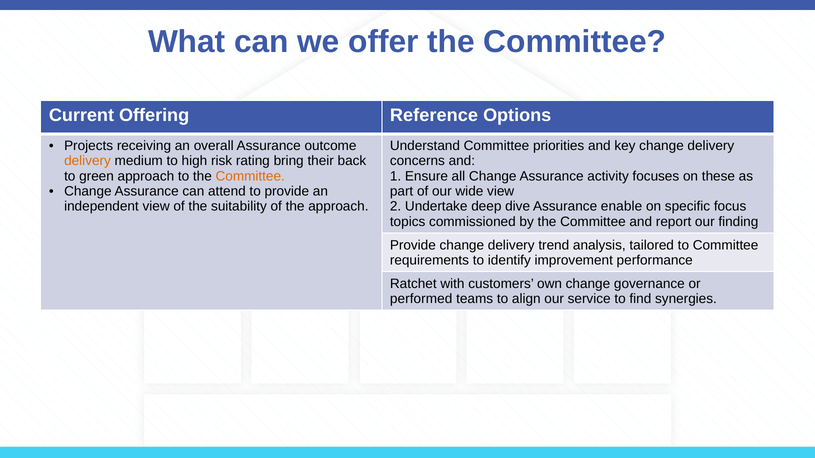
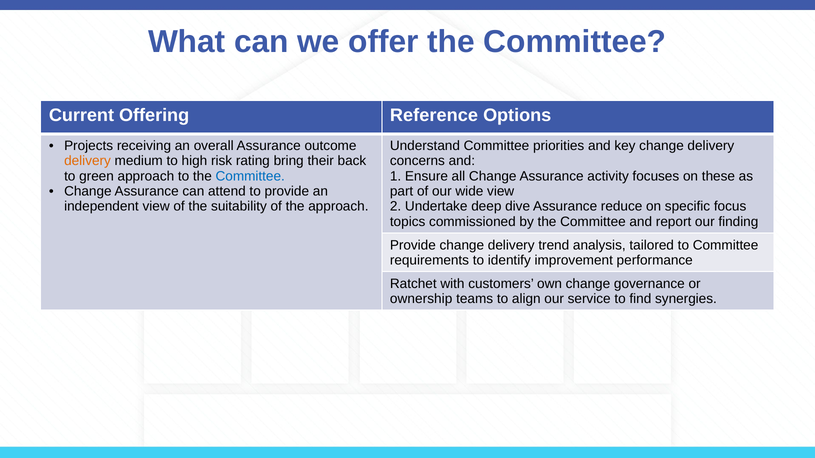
Committee at (250, 176) colour: orange -> blue
enable: enable -> reduce
performed: performed -> ownership
